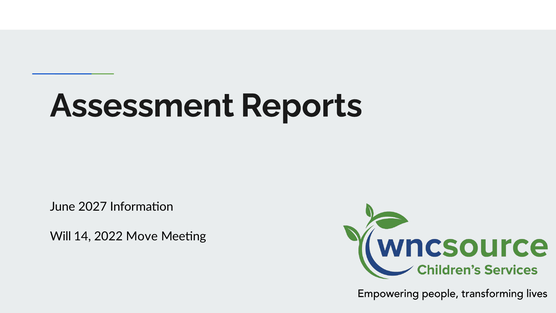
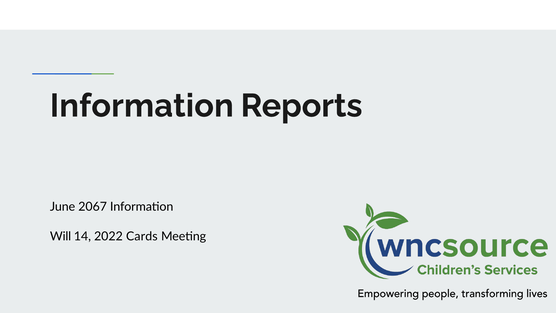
Assessment at (142, 106): Assessment -> Information
2027: 2027 -> 2067
Move: Move -> Cards
